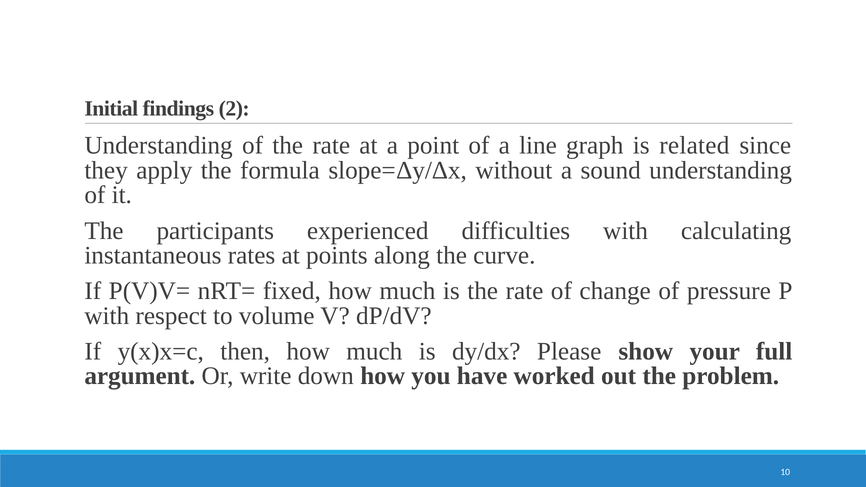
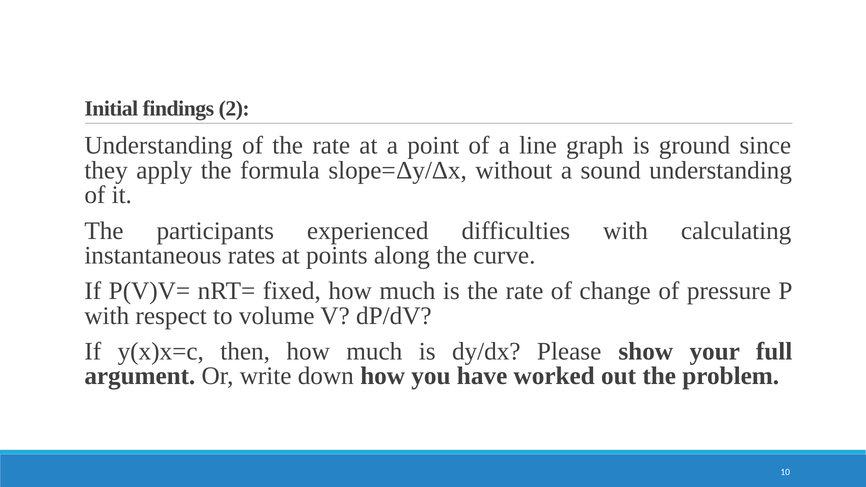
related: related -> ground
